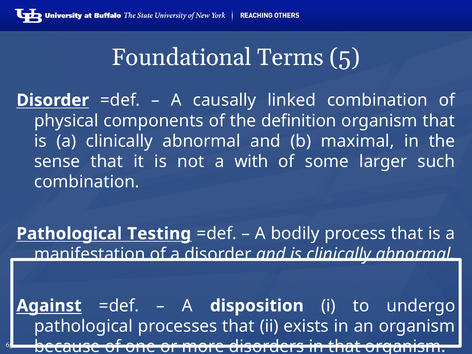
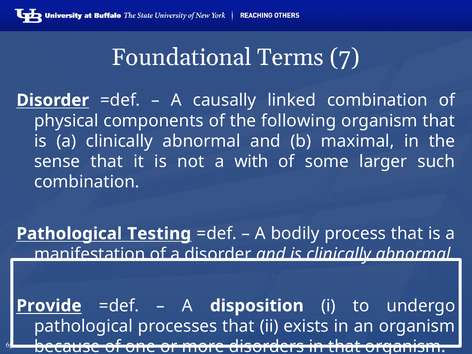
5: 5 -> 7
definition: definition -> following
Against: Against -> Provide
